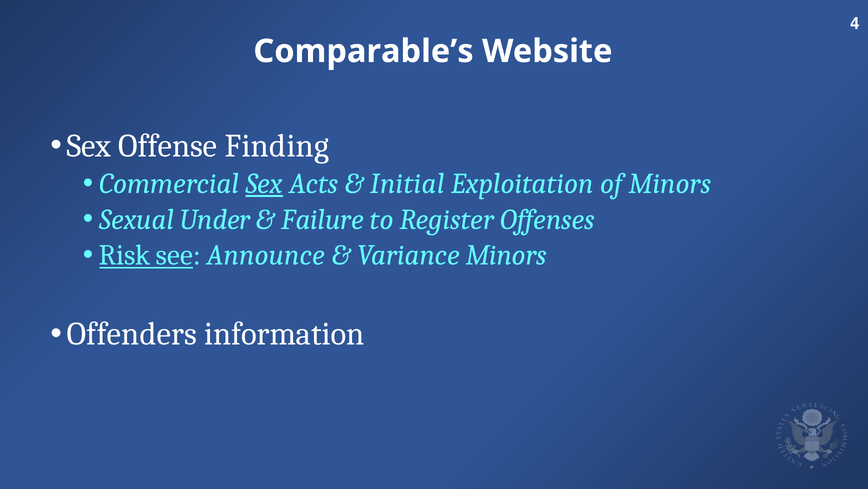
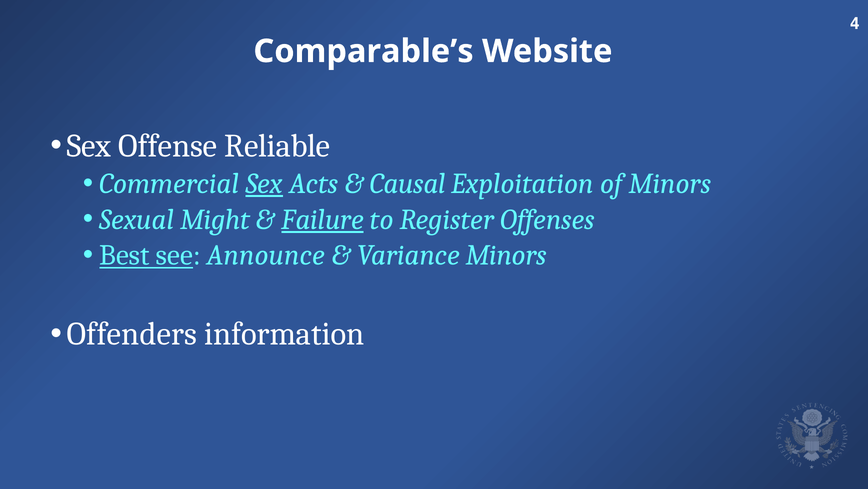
Finding: Finding -> Reliable
Initial: Initial -> Causal
Under: Under -> Might
Failure underline: none -> present
Risk: Risk -> Best
